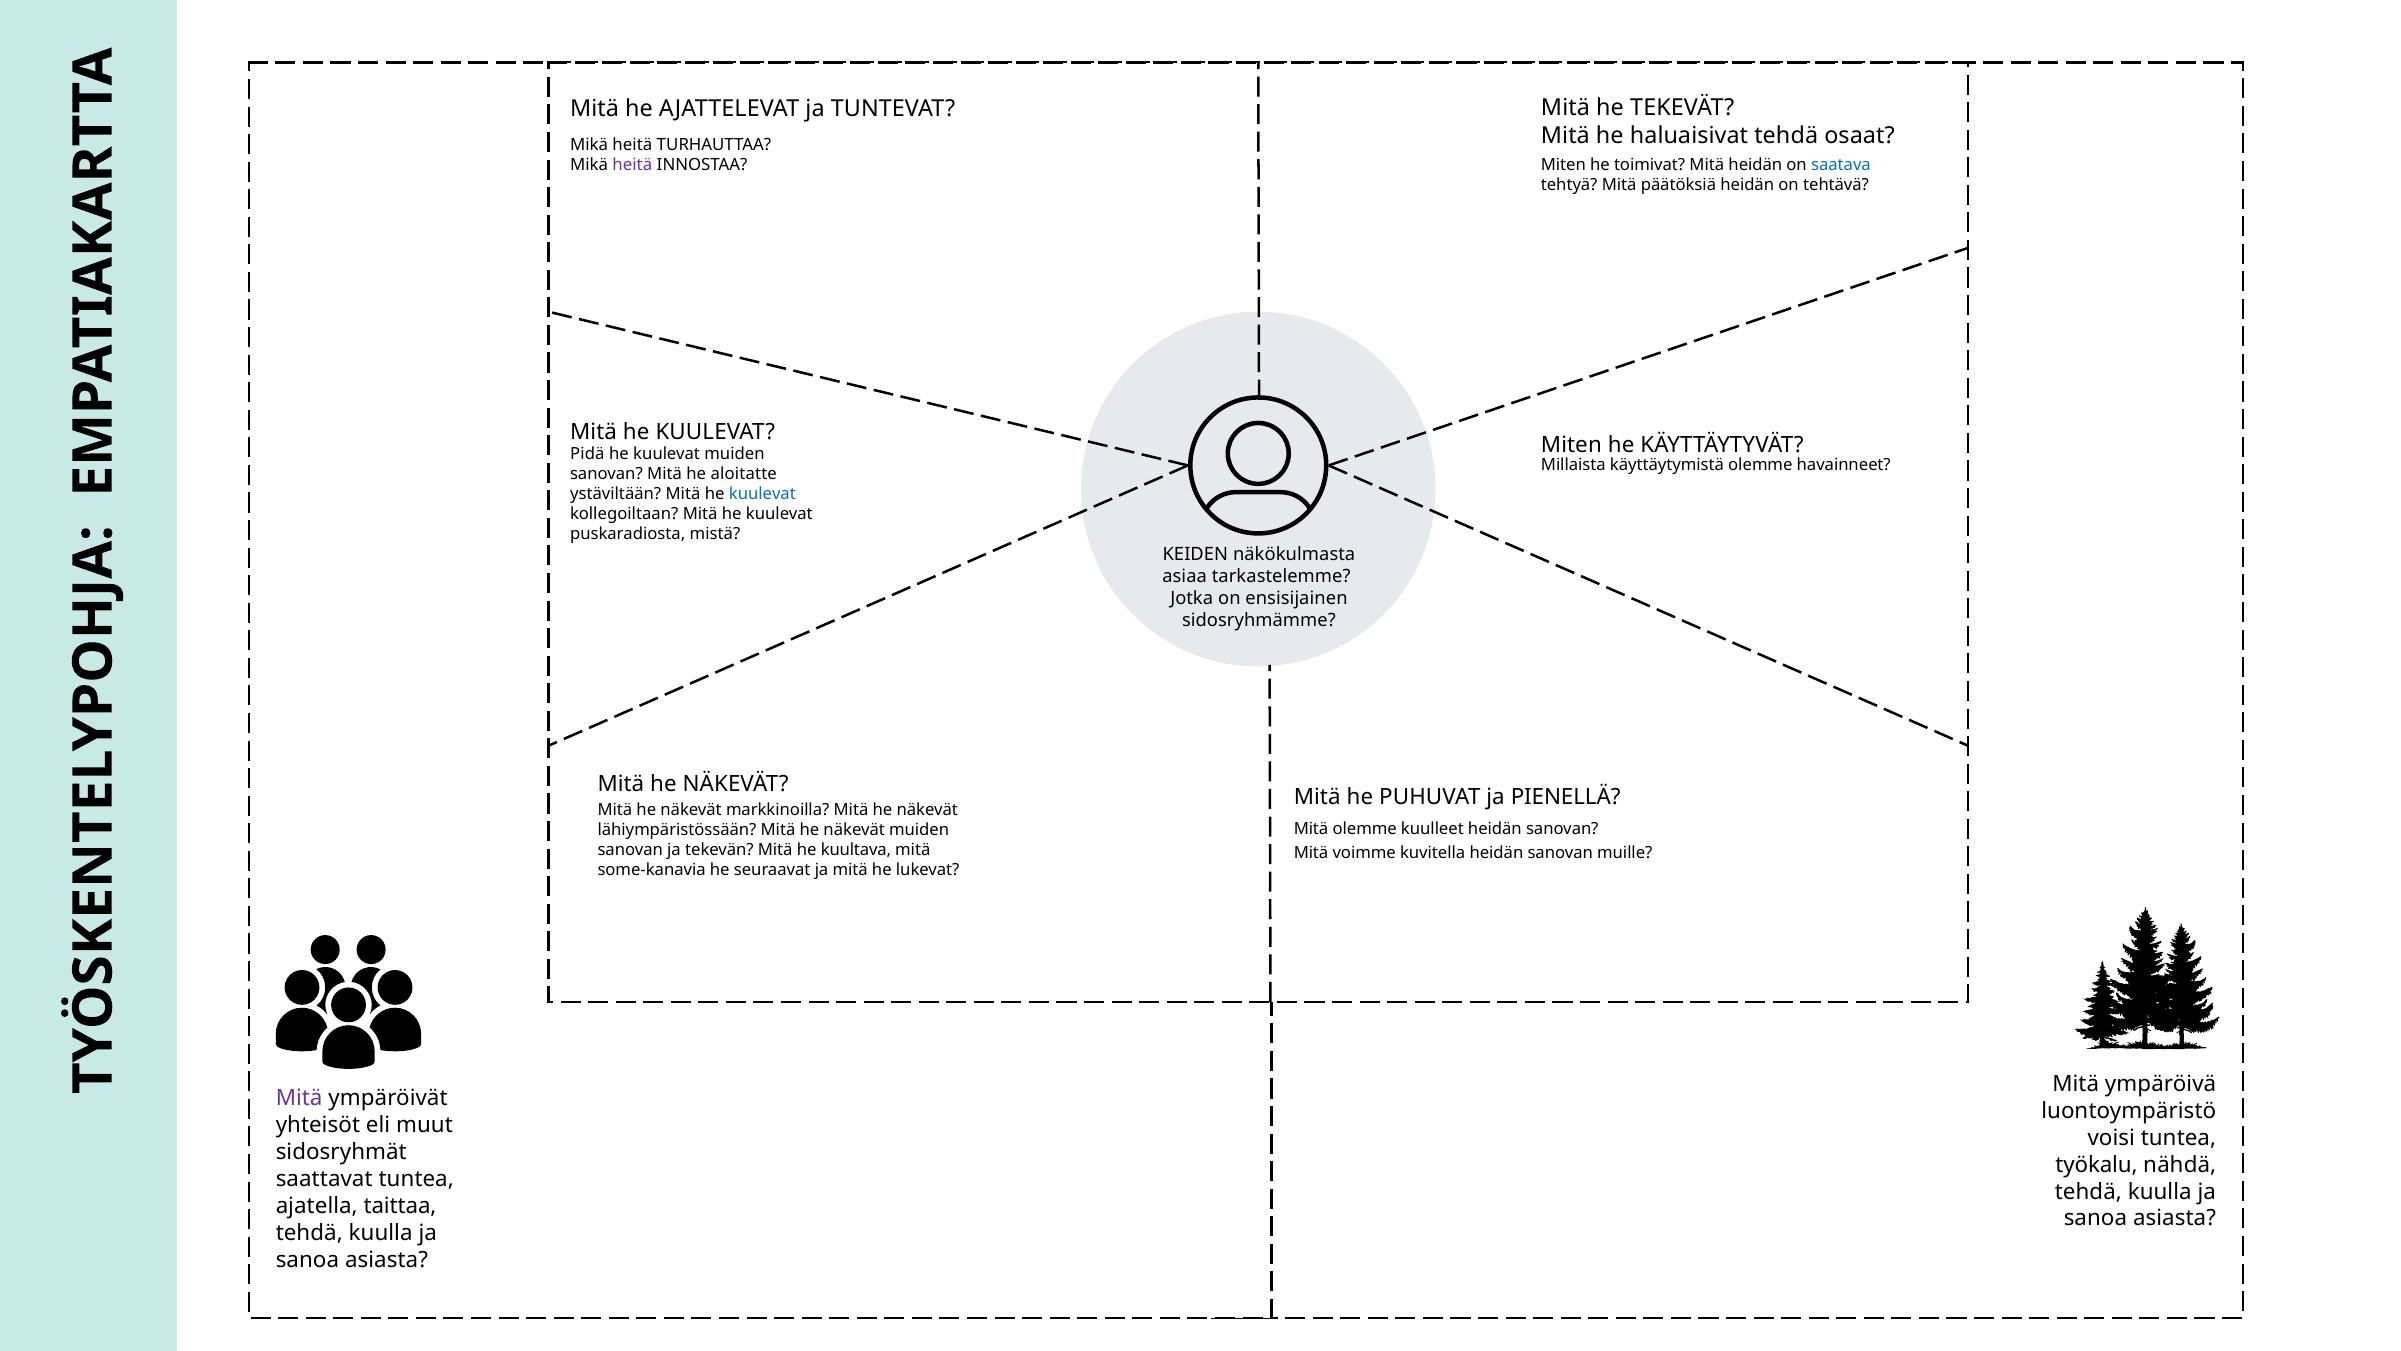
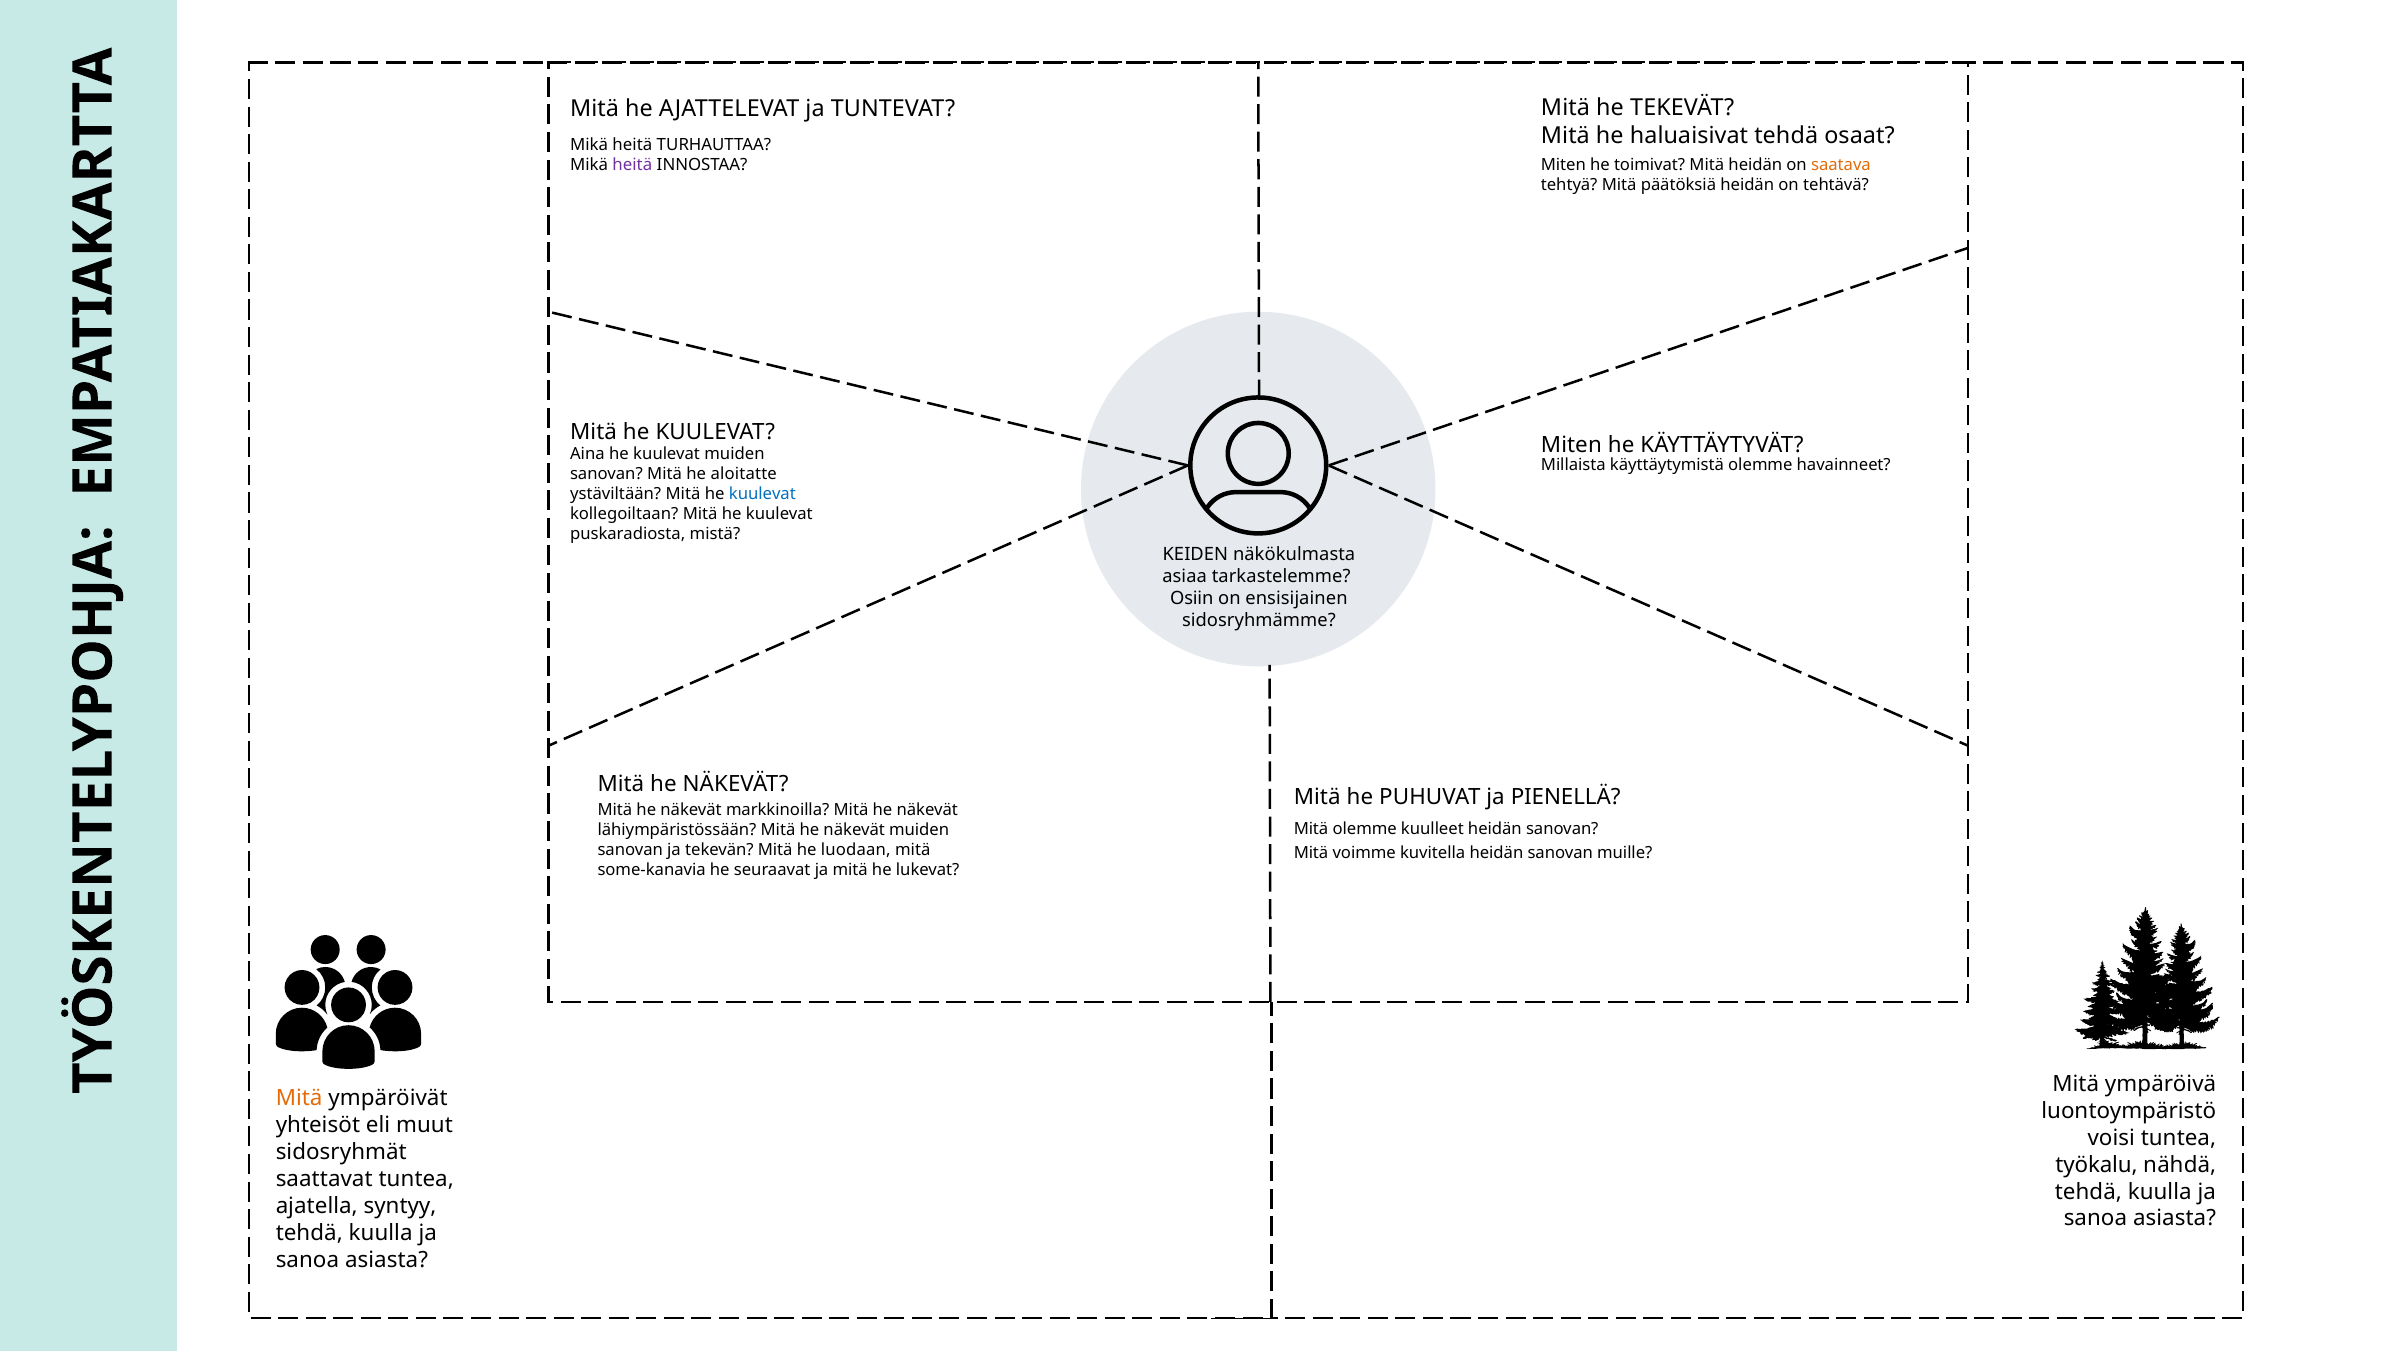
saatava colour: blue -> orange
Pidä: Pidä -> Aina
Jotka: Jotka -> Osiin
kuultava: kuultava -> luodaan
Mitä at (299, 1098) colour: purple -> orange
taittaa: taittaa -> syntyy
